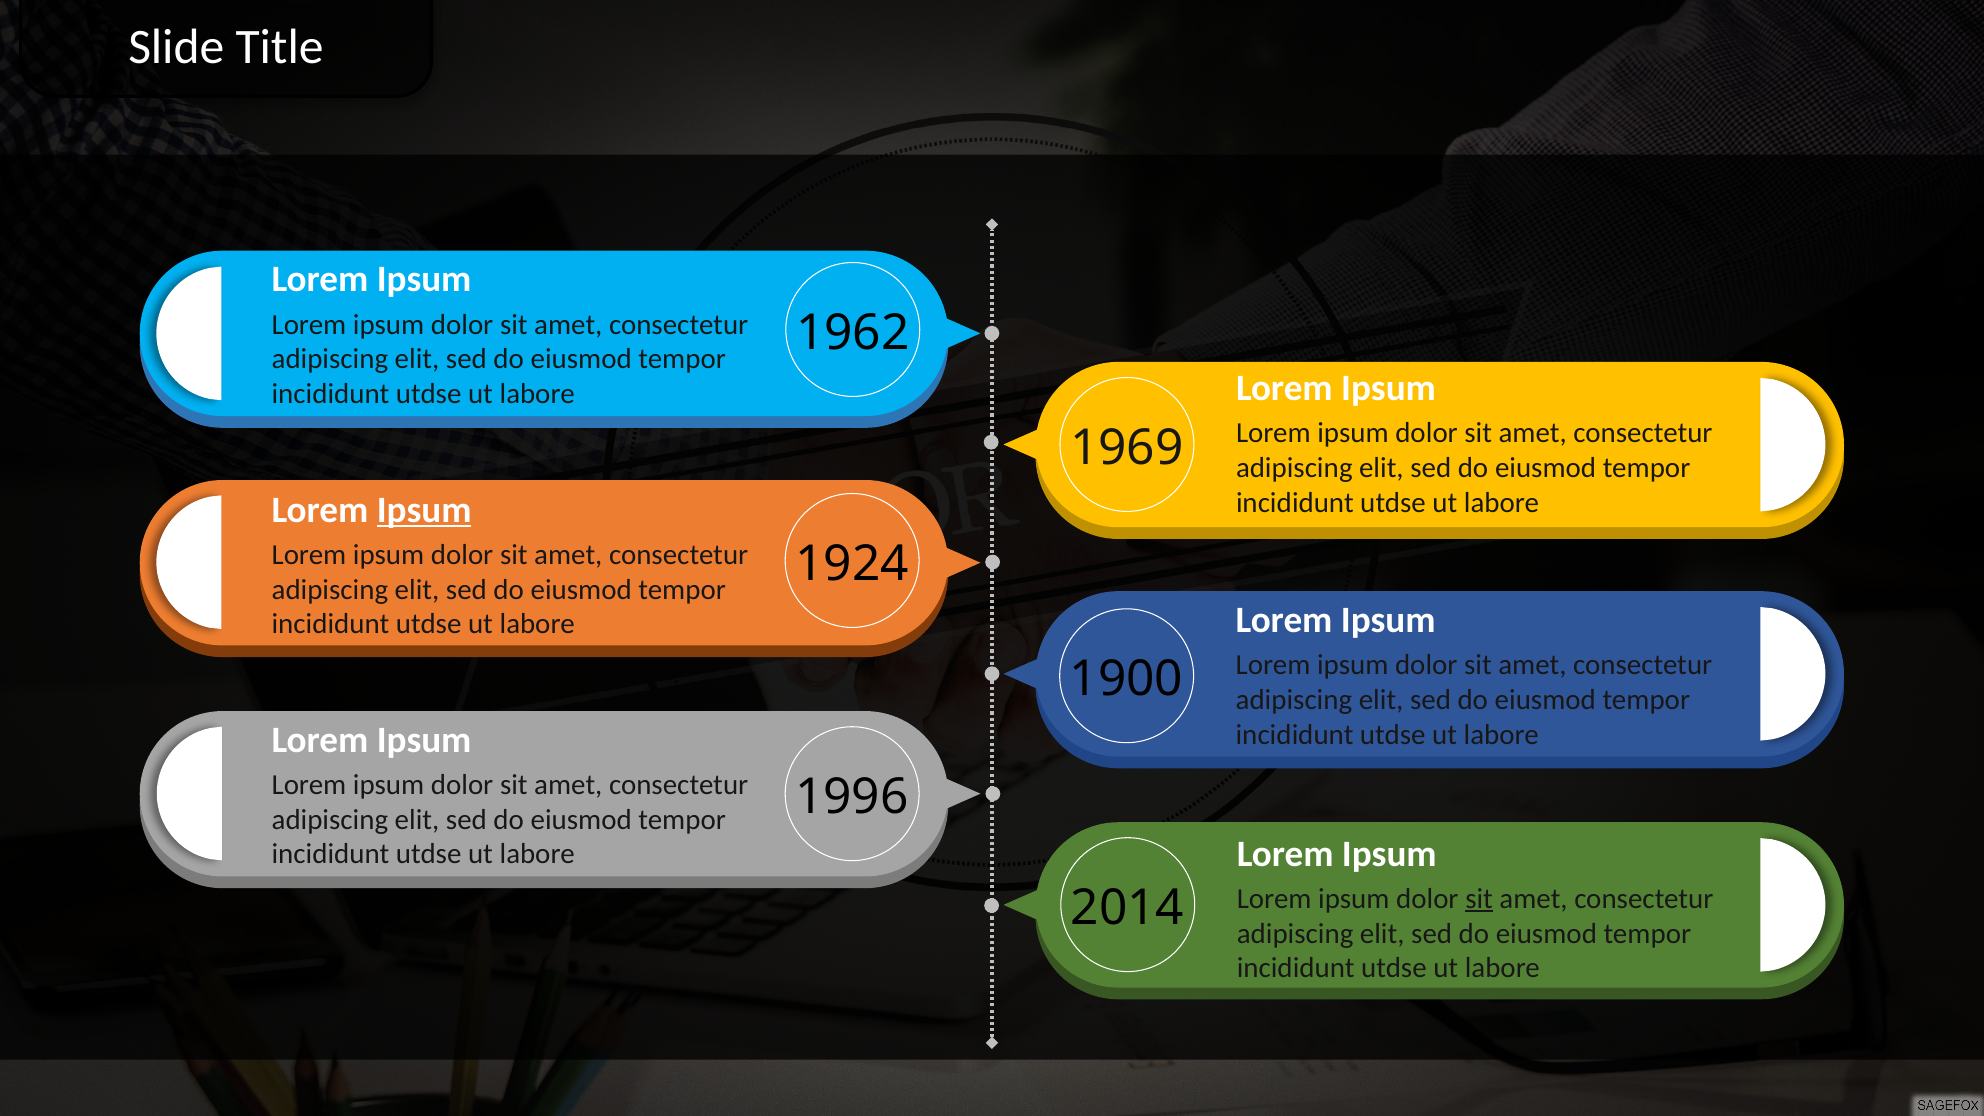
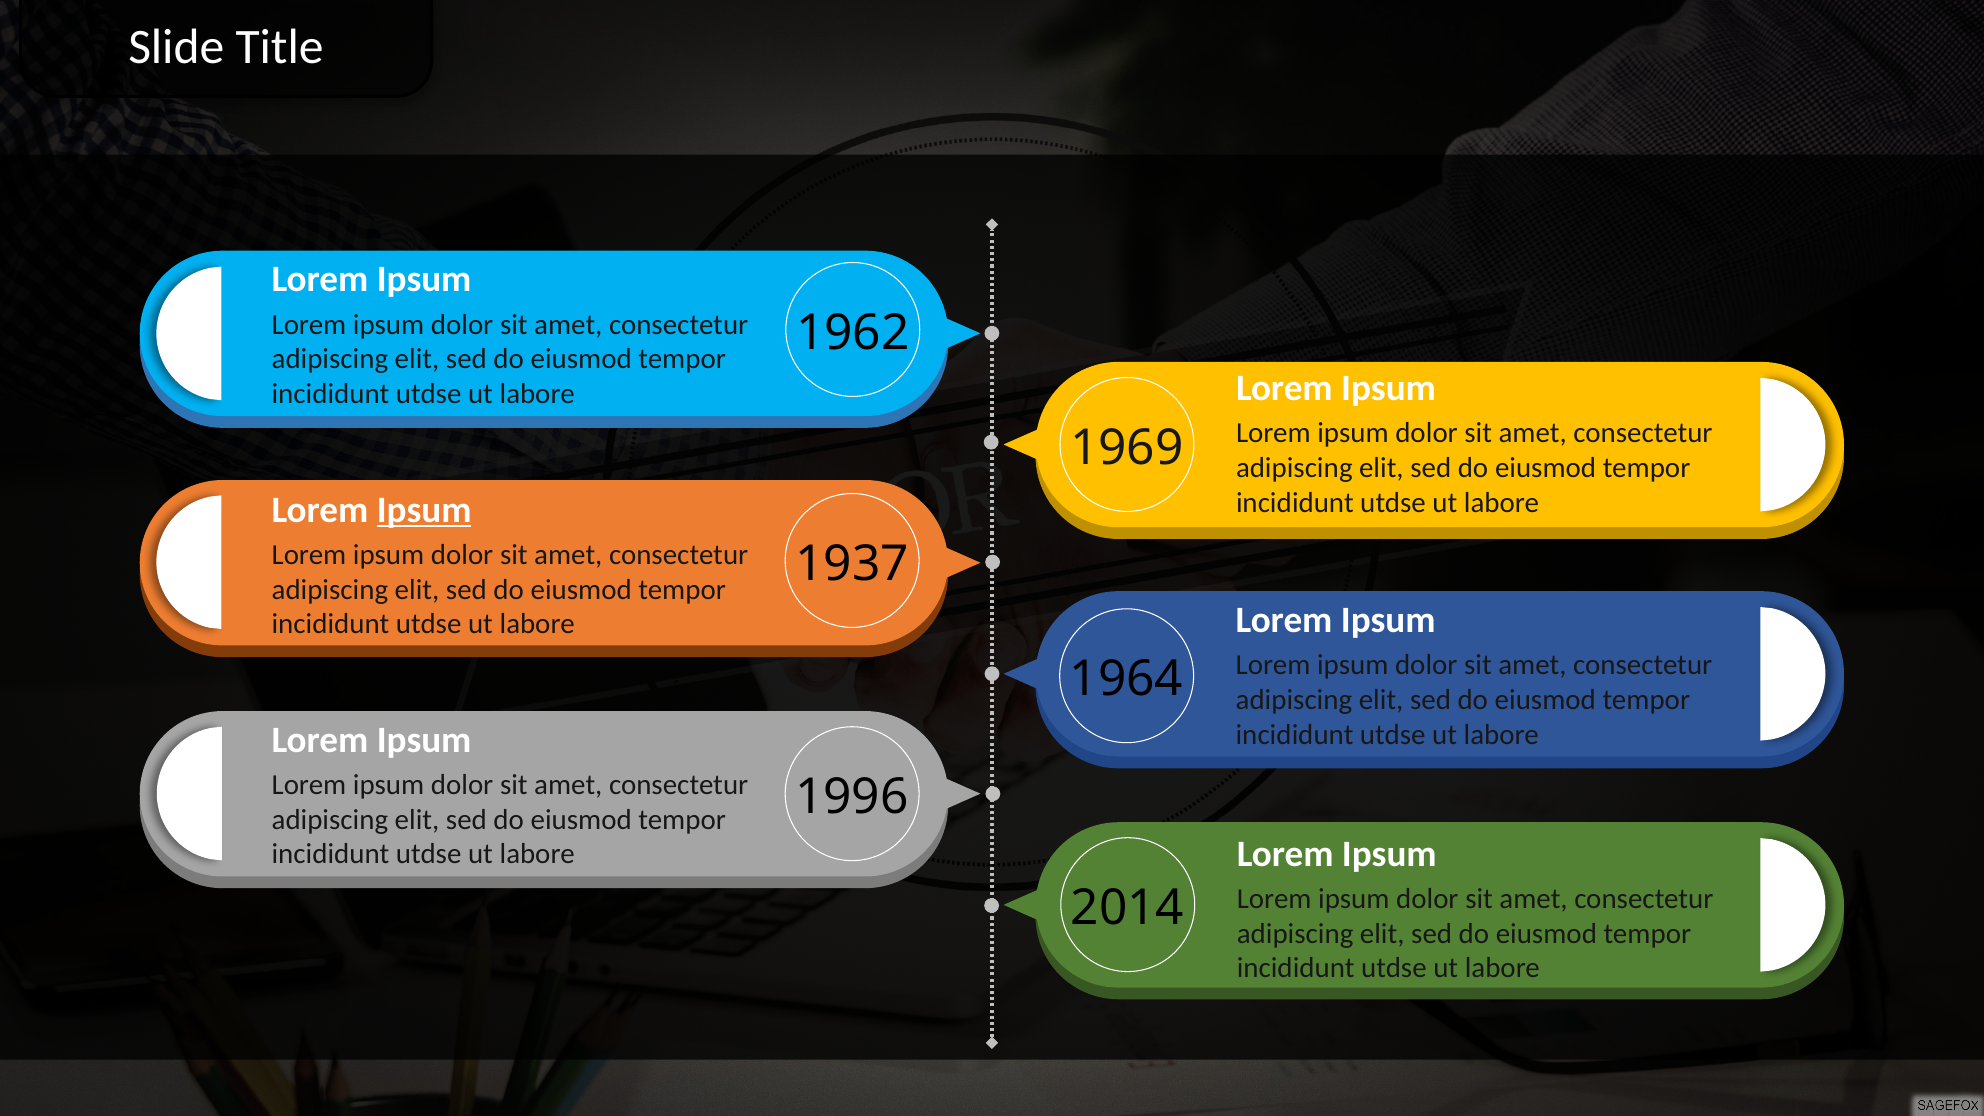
1924: 1924 -> 1937
1900: 1900 -> 1964
sit at (1479, 899) underline: present -> none
